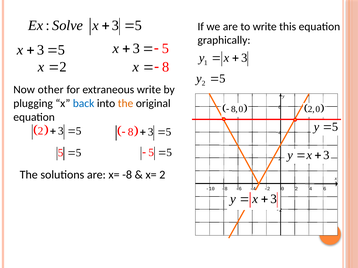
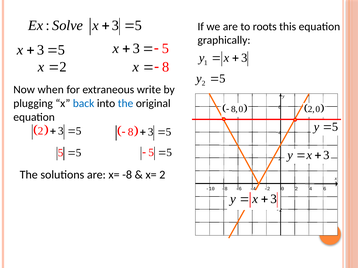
to write: write -> roots
other: other -> when
the at (126, 104) colour: orange -> blue
